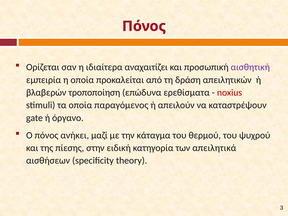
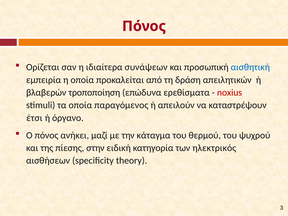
αναχαιτίζει: αναχαιτίζει -> συνάψεων
αισθητική colour: purple -> blue
gate: gate -> έτσι
απειλητικά: απειλητικά -> ηλεκτρικός
